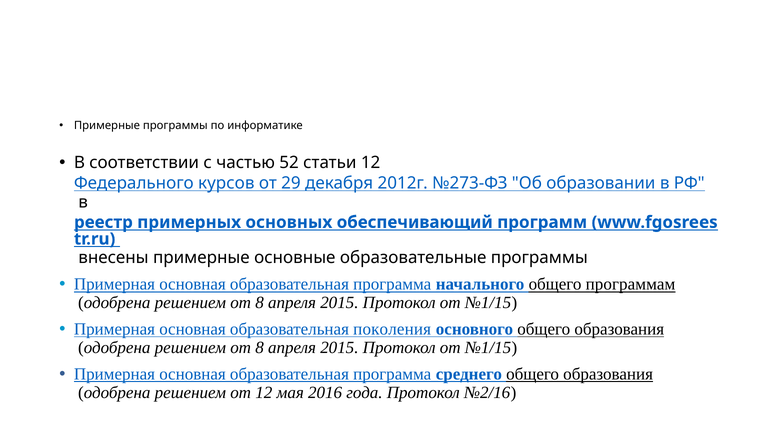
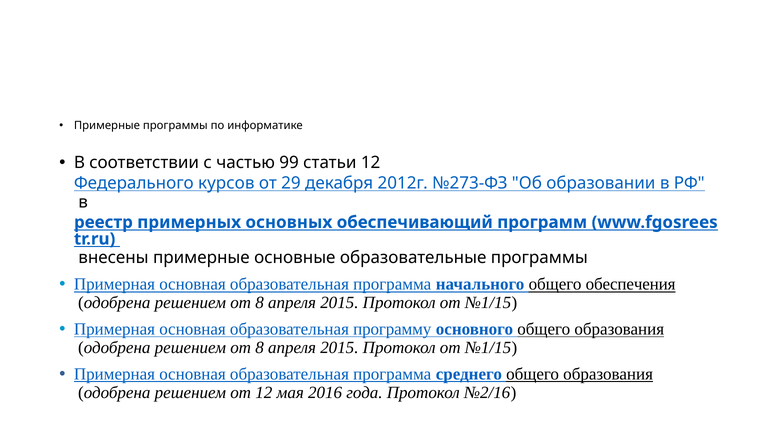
52: 52 -> 99
программам: программам -> обеспечения
поколения: поколения -> программу
